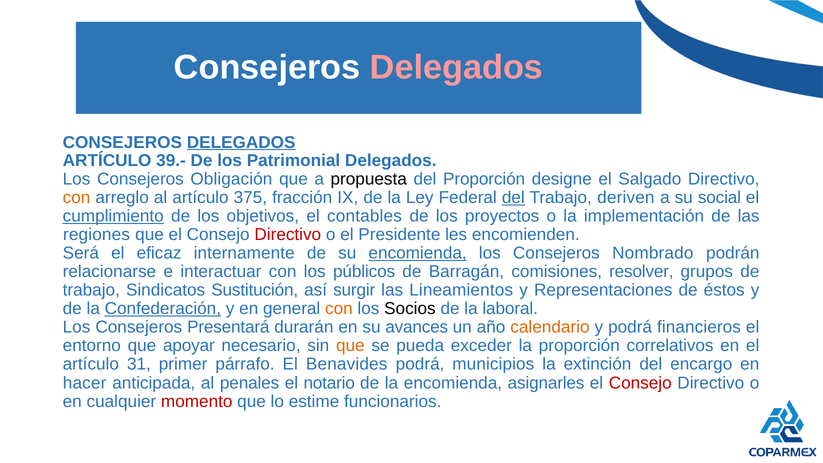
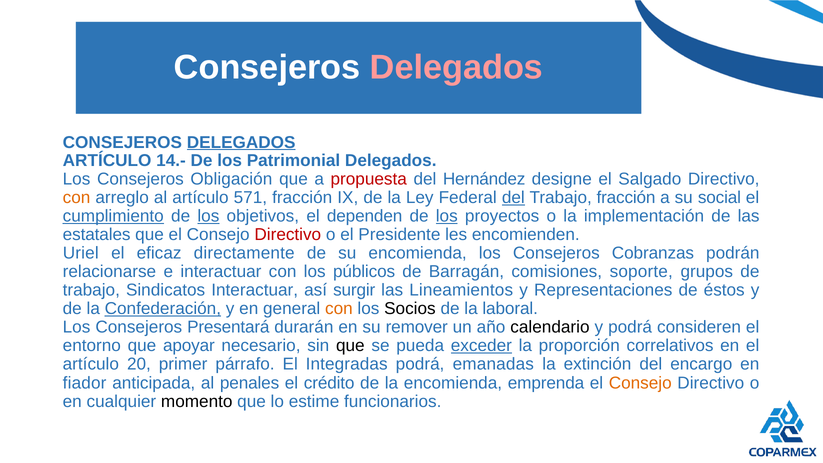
39.-: 39.- -> 14.-
propuesta colour: black -> red
del Proporción: Proporción -> Hernández
375: 375 -> 571
Trabajo deriven: deriven -> fracción
los at (208, 216) underline: none -> present
contables: contables -> dependen
los at (447, 216) underline: none -> present
regiones: regiones -> estatales
Será: Será -> Uriel
internamente: internamente -> directamente
encomienda at (418, 253) underline: present -> none
Nombrado: Nombrado -> Cobranzas
resolver: resolver -> soporte
Sindicatos Sustitución: Sustitución -> Interactuar
avances: avances -> remover
calendario colour: orange -> black
financieros: financieros -> consideren
que at (350, 346) colour: orange -> black
exceder underline: none -> present
31: 31 -> 20
Benavides: Benavides -> Integradas
municipios: municipios -> emanadas
hacer: hacer -> fiador
notario: notario -> crédito
asignarles: asignarles -> emprenda
Consejo at (640, 383) colour: red -> orange
momento colour: red -> black
